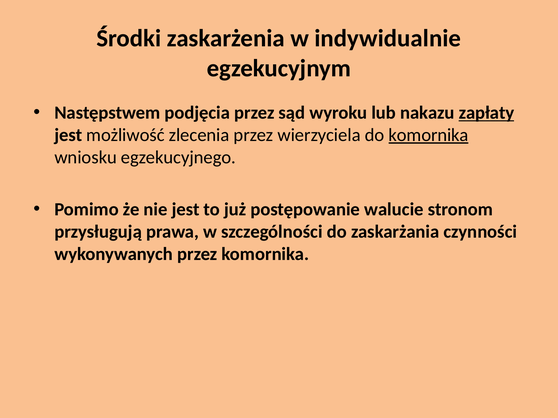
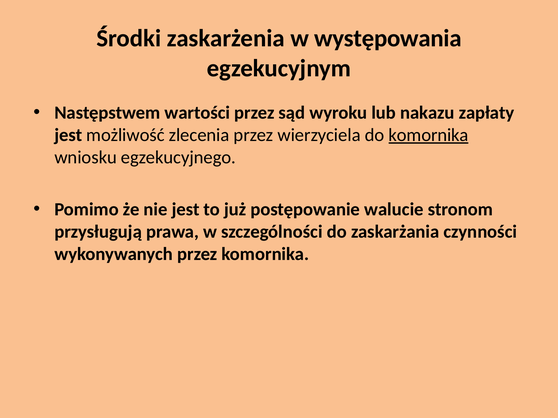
indywidualnie: indywidualnie -> występowania
podjęcia: podjęcia -> wartości
zapłaty underline: present -> none
